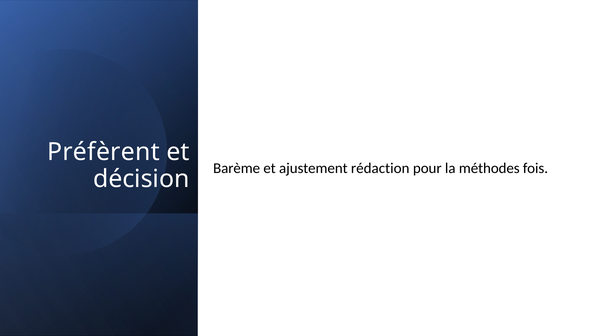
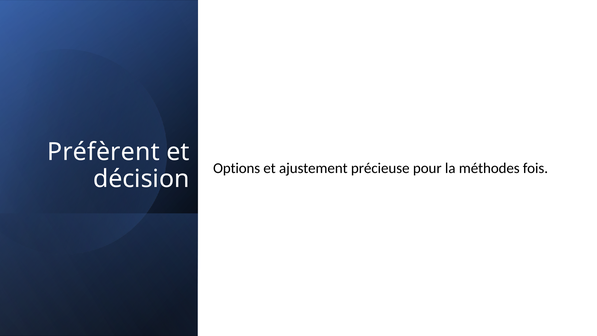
Barème: Barème -> Options
rédaction: rédaction -> précieuse
